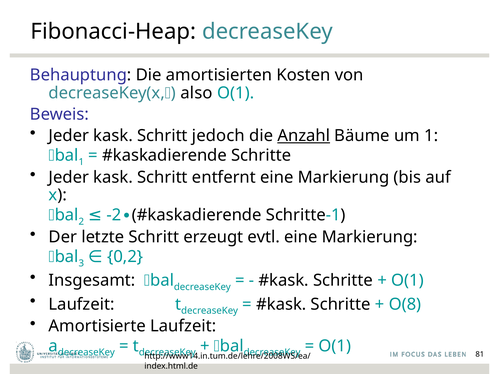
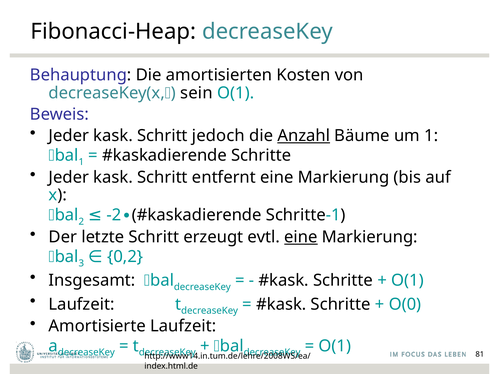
also: also -> sein
eine at (301, 237) underline: none -> present
O(8: O(8 -> O(0
